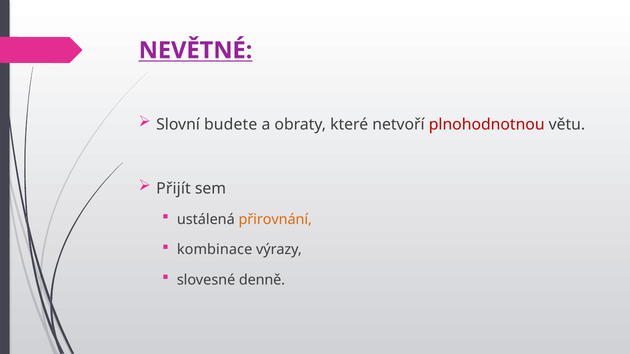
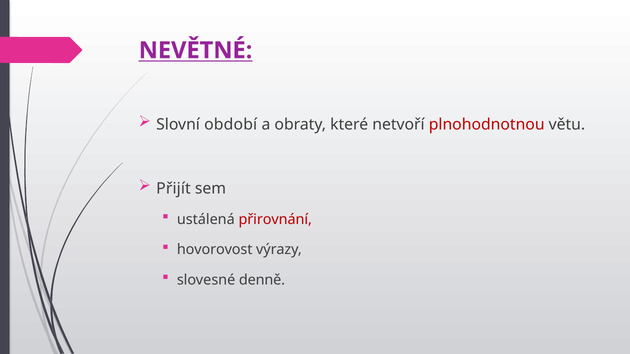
budete: budete -> období
přirovnání colour: orange -> red
kombinace: kombinace -> hovorovost
